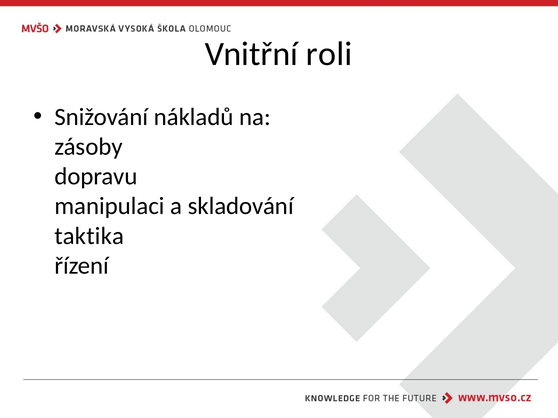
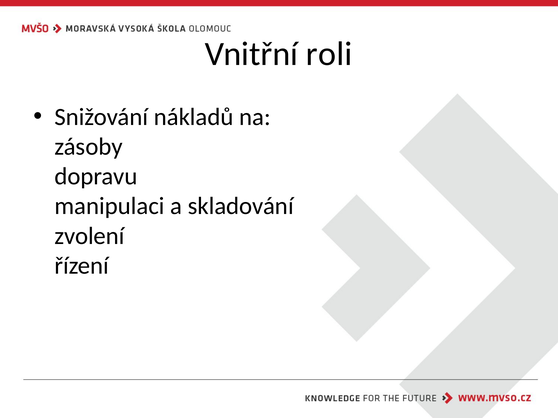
taktika: taktika -> zvolení
